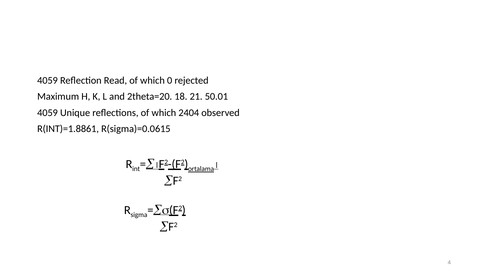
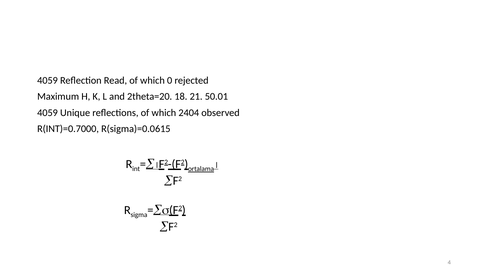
R(INT)=1.8861: R(INT)=1.8861 -> R(INT)=0.7000
